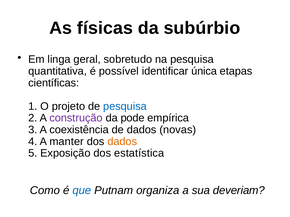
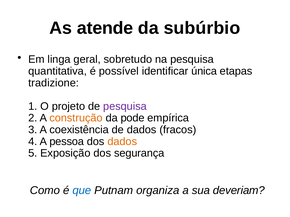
físicas: físicas -> atende
científicas: científicas -> tradizione
pesquisa at (125, 107) colour: blue -> purple
construção colour: purple -> orange
novas: novas -> fracos
manter: manter -> pessoa
estatística: estatística -> segurança
